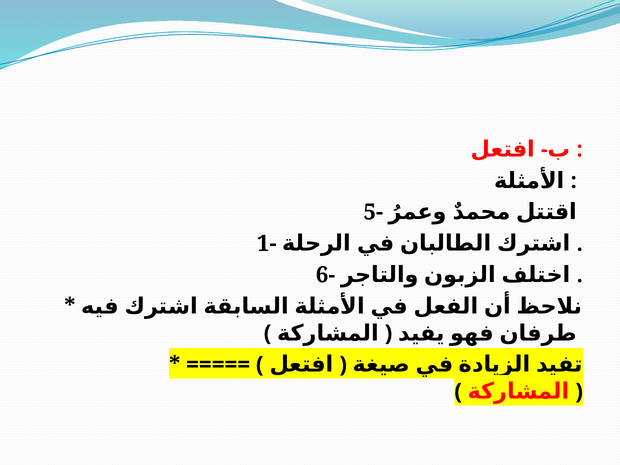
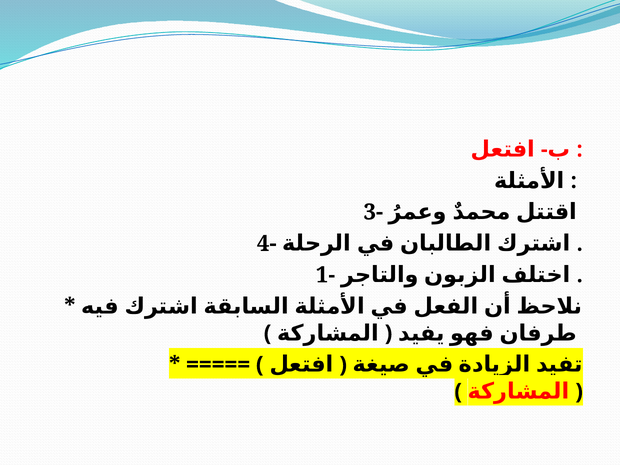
5-: 5- -> 3-
1-: 1- -> 4-
6-: 6- -> 1-
